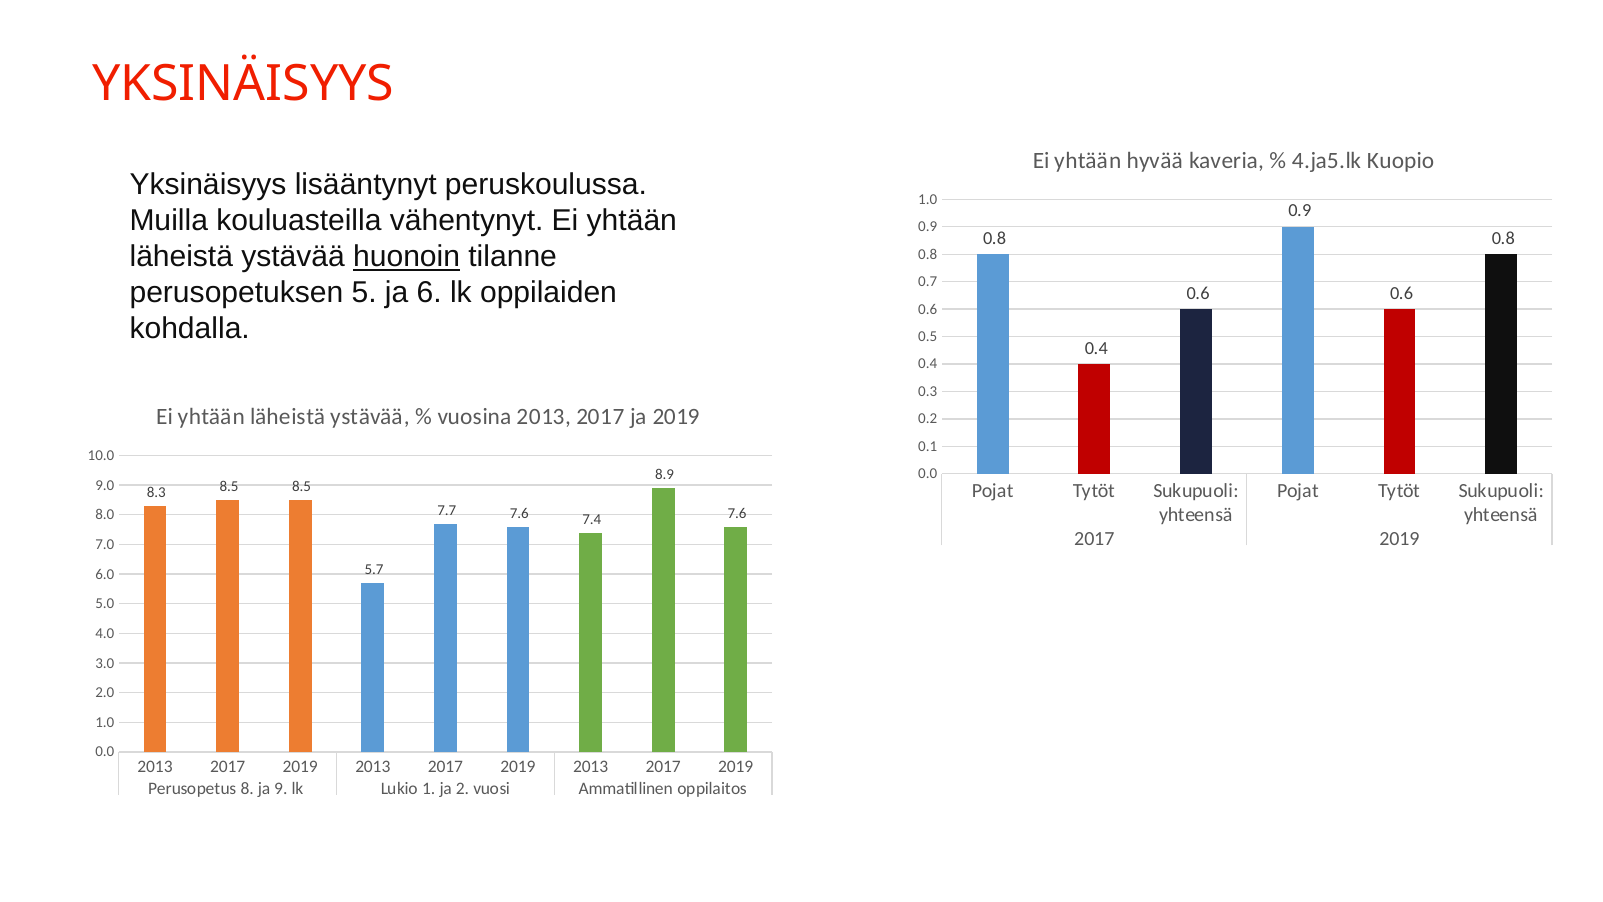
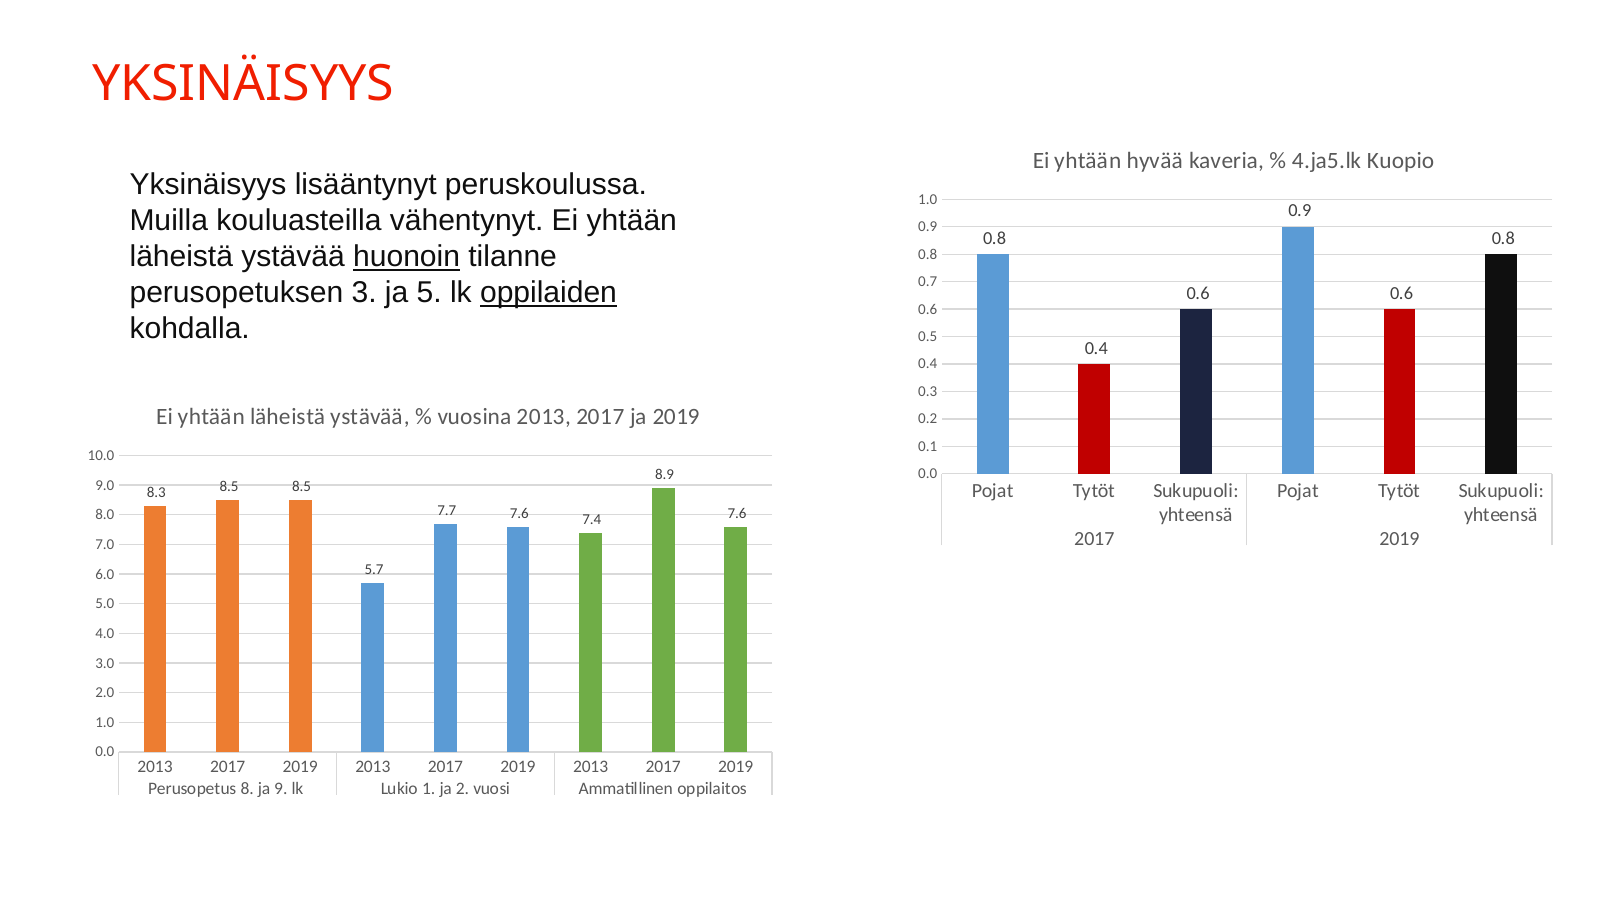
5: 5 -> 3
6: 6 -> 5
oppilaiden underline: none -> present
